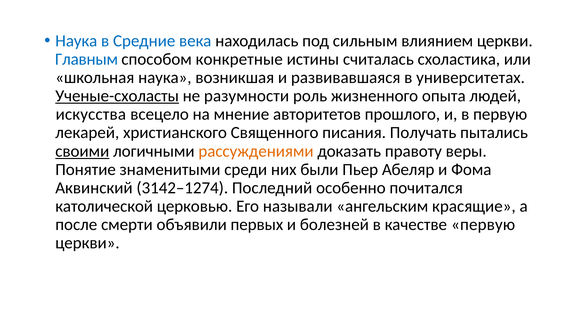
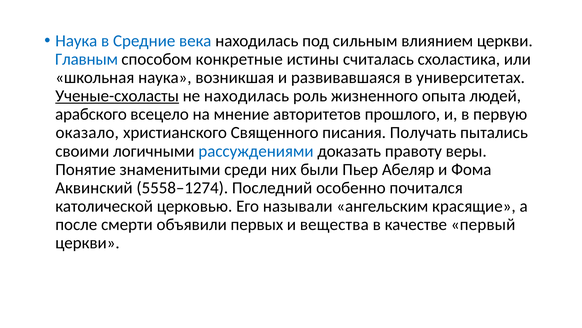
не разумности: разумности -> находилась
искусства: искусства -> арабского
лекарей: лекарей -> оказало
своими underline: present -> none
рассуждениями colour: orange -> blue
3142–1274: 3142–1274 -> 5558–1274
болезней: болезней -> вещества
качестве первую: первую -> первый
